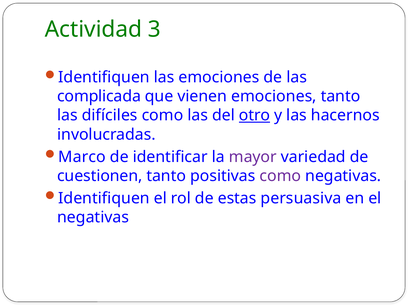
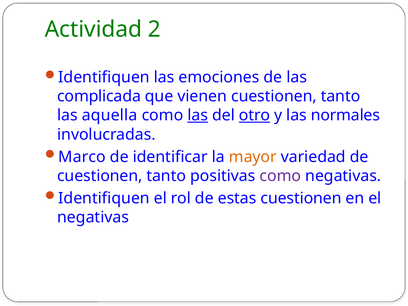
3: 3 -> 2
vienen emociones: emociones -> cuestionen
difíciles: difíciles -> aquella
las at (198, 115) underline: none -> present
hacernos: hacernos -> normales
mayor colour: purple -> orange
estas persuasiva: persuasiva -> cuestionen
